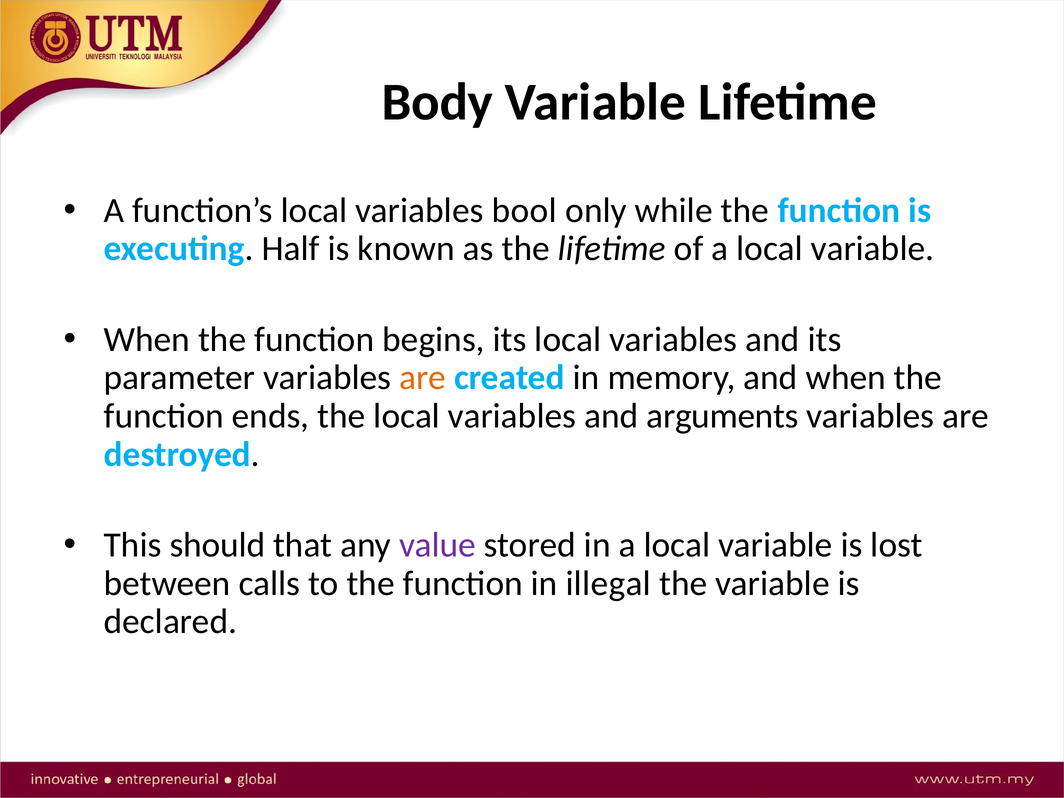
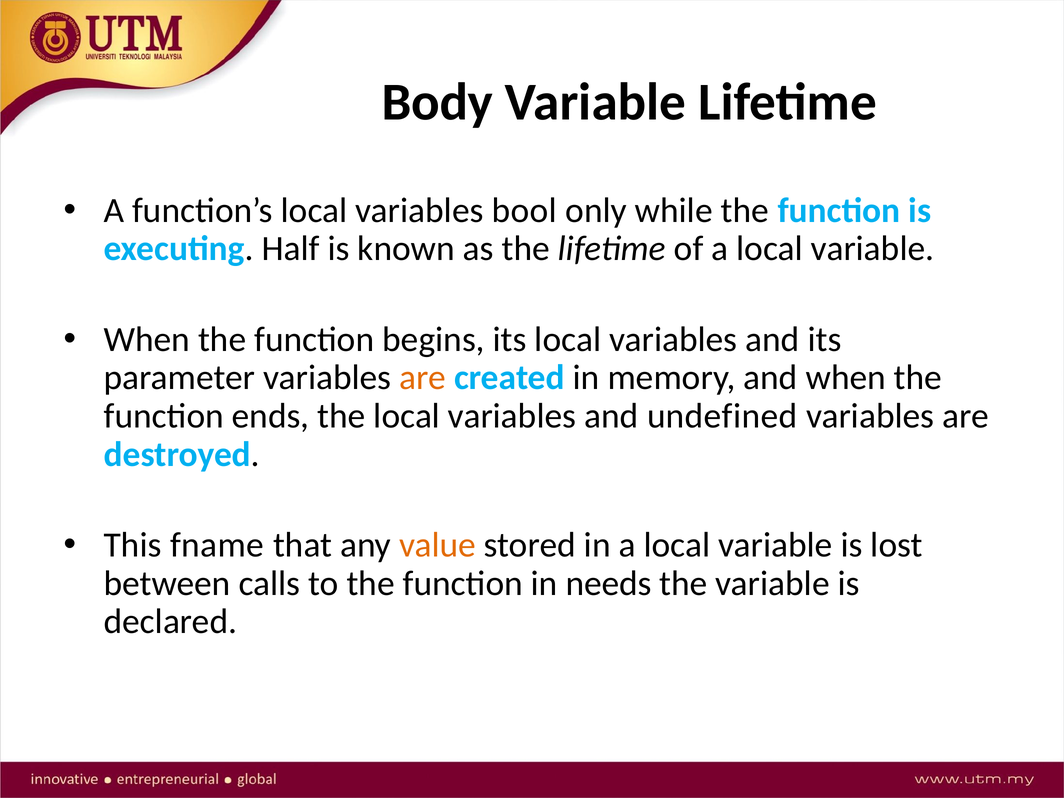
arguments: arguments -> undefined
should: should -> fname
value colour: purple -> orange
illegal: illegal -> needs
